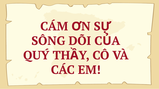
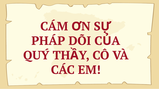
SÔNG: SÔNG -> PHÁP
